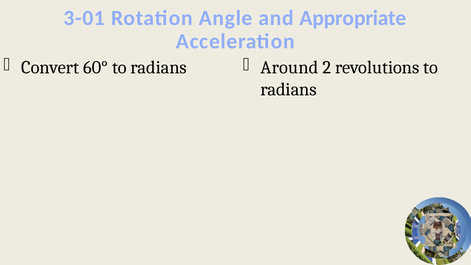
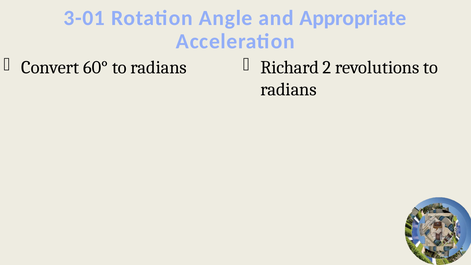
Around: Around -> Richard
